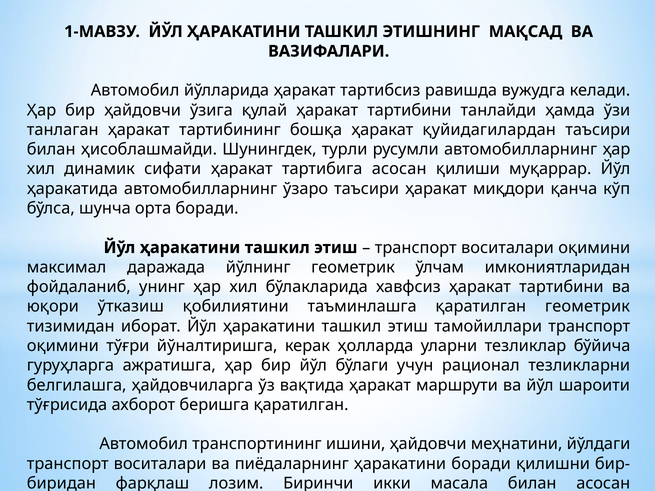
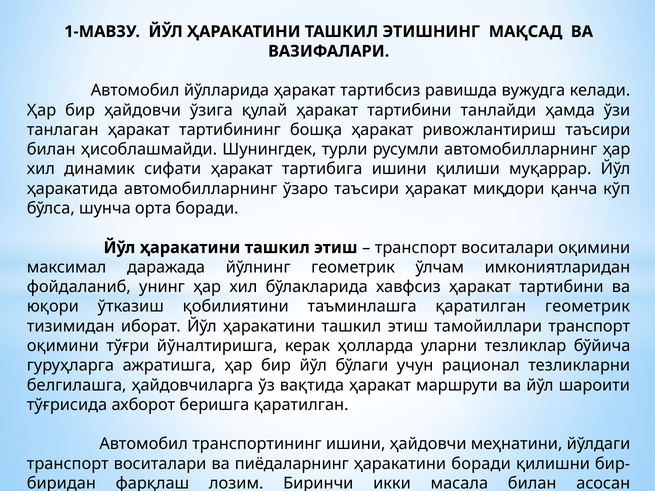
қуйидагилардан: қуйидагилардан -> ривожлантириш
тартибига асосан: асосан -> ишини
